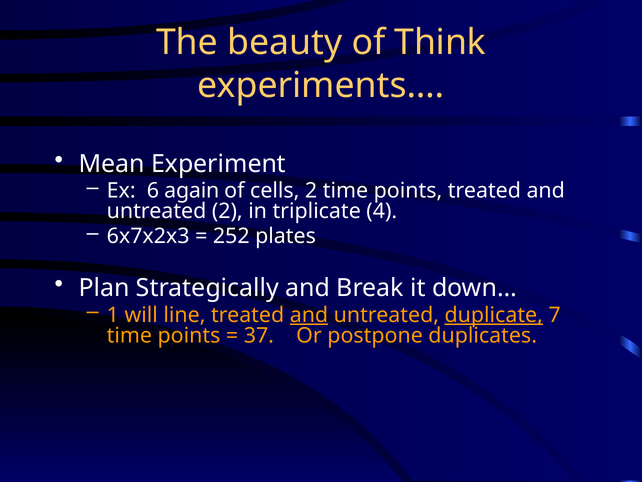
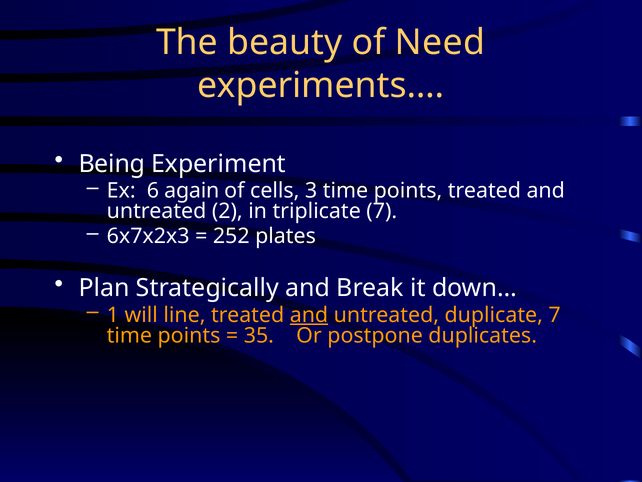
Think: Think -> Need
Mean: Mean -> Being
cells 2: 2 -> 3
triplicate 4: 4 -> 7
duplicate underline: present -> none
37: 37 -> 35
